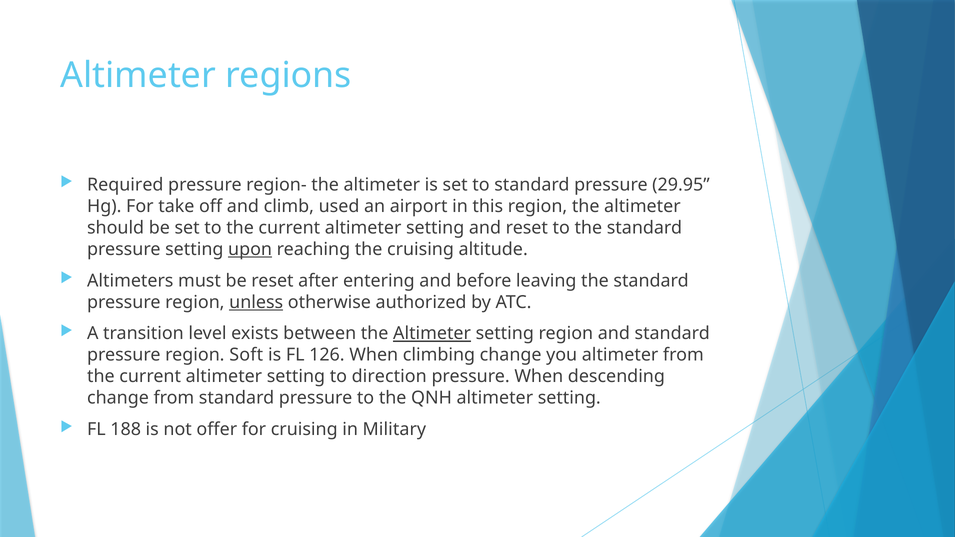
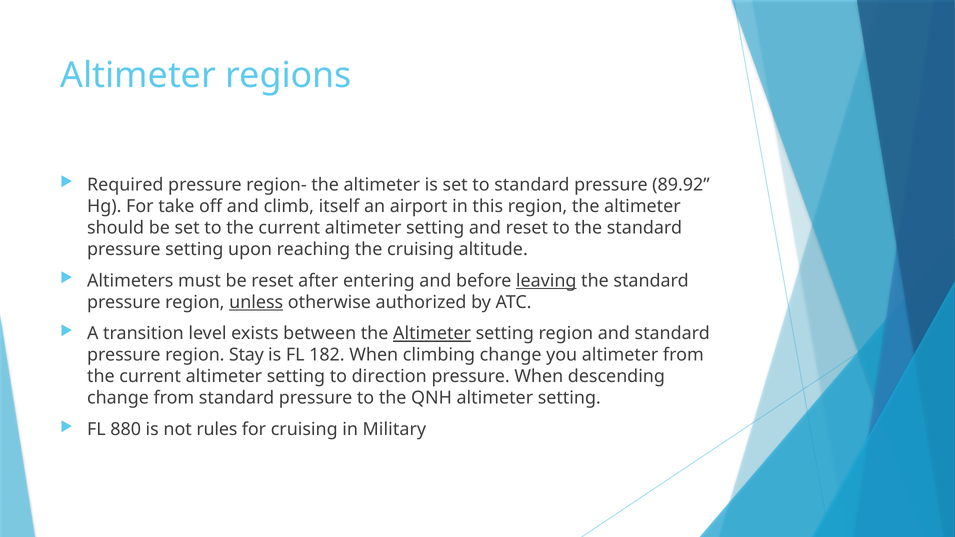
29.95: 29.95 -> 89.92
used: used -> itself
upon underline: present -> none
leaving underline: none -> present
Soft: Soft -> Stay
126: 126 -> 182
188: 188 -> 880
offer: offer -> rules
